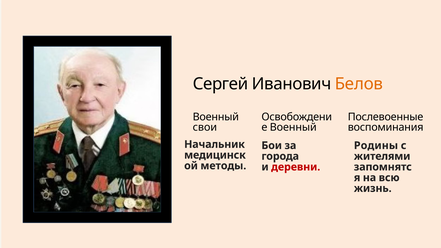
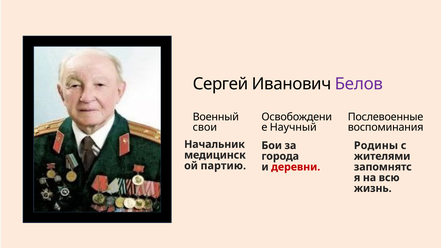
Белов colour: orange -> purple
Военный at (293, 127): Военный -> Научный
методы: методы -> партию
